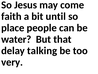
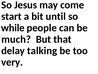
faith: faith -> start
place: place -> while
water: water -> much
